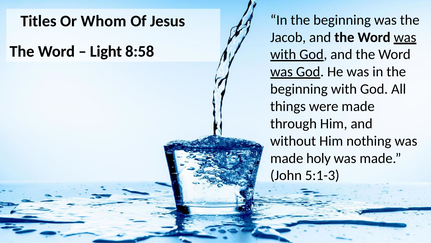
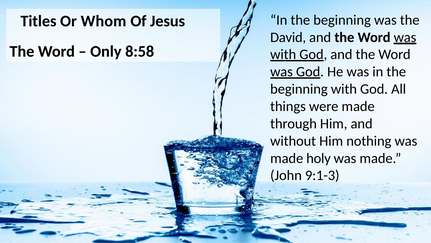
Jacob: Jacob -> David
Light: Light -> Only
5:1-3: 5:1-3 -> 9:1-3
